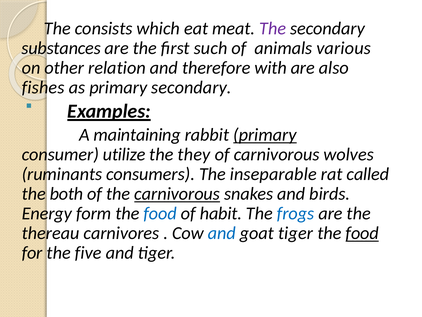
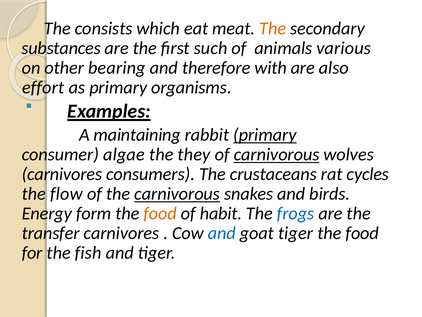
The at (273, 28) colour: purple -> orange
relation: relation -> bearing
fishes: fishes -> effort
primary secondary: secondary -> organisms
utilize: utilize -> algae
carnivorous at (277, 154) underline: none -> present
ruminants at (62, 174): ruminants -> carnivores
inseparable: inseparable -> crustaceans
called: called -> cycles
both: both -> flow
food at (160, 213) colour: blue -> orange
thereau: thereau -> transfer
food at (362, 233) underline: present -> none
five: five -> fish
